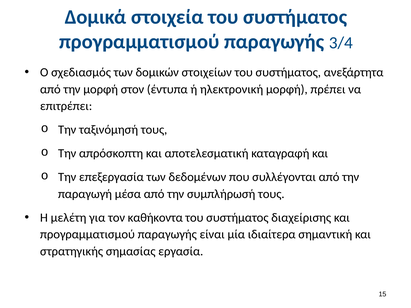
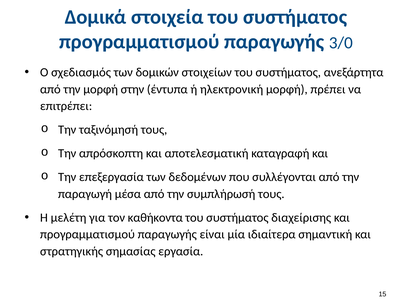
3/4: 3/4 -> 3/0
στον: στον -> στην
